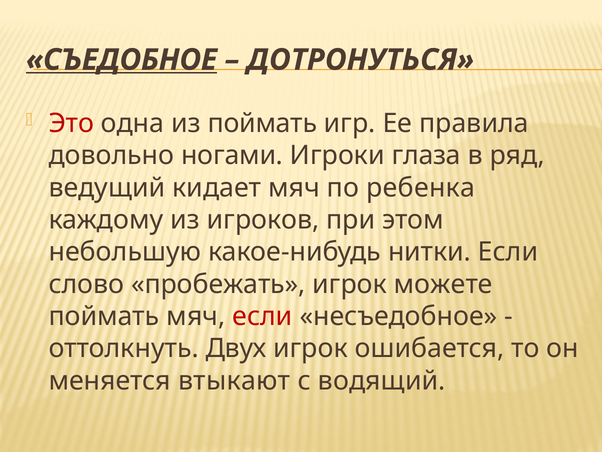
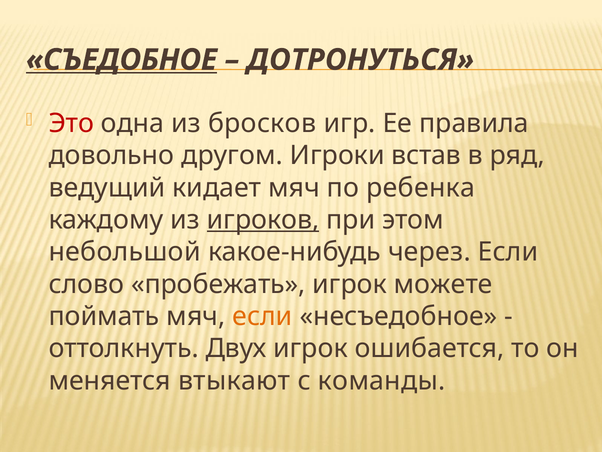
из поймать: поймать -> бросков
ногами: ногами -> другом
глаза: глаза -> встав
игроков underline: none -> present
небольшую: небольшую -> небольшой
нитки: нитки -> через
если at (262, 316) colour: red -> orange
водящий: водящий -> команды
